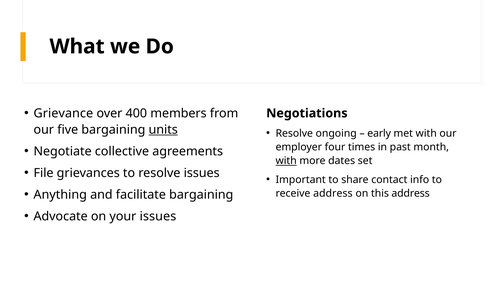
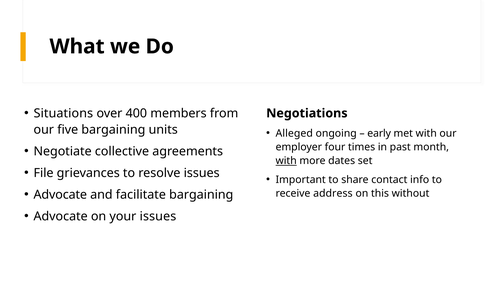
Grievance: Grievance -> Situations
units underline: present -> none
Resolve at (294, 133): Resolve -> Alleged
Anything at (60, 195): Anything -> Advocate
this address: address -> without
